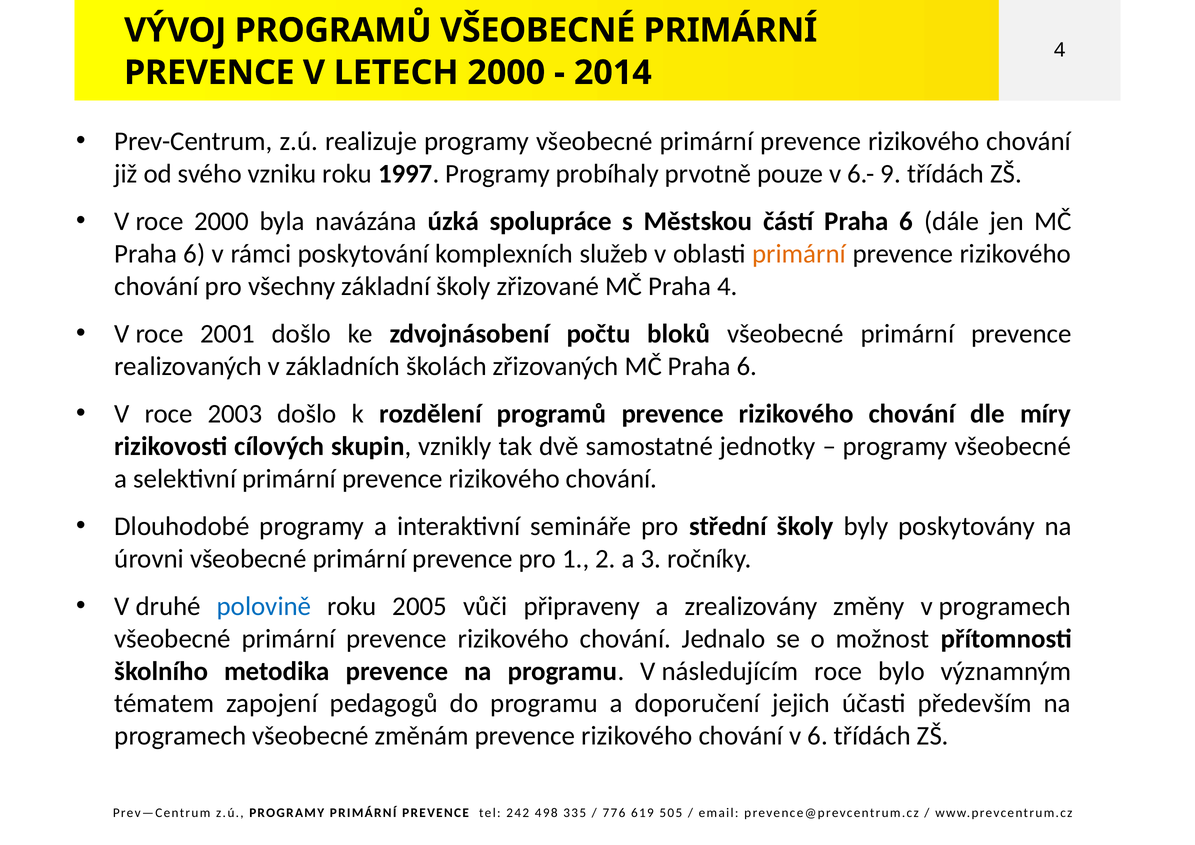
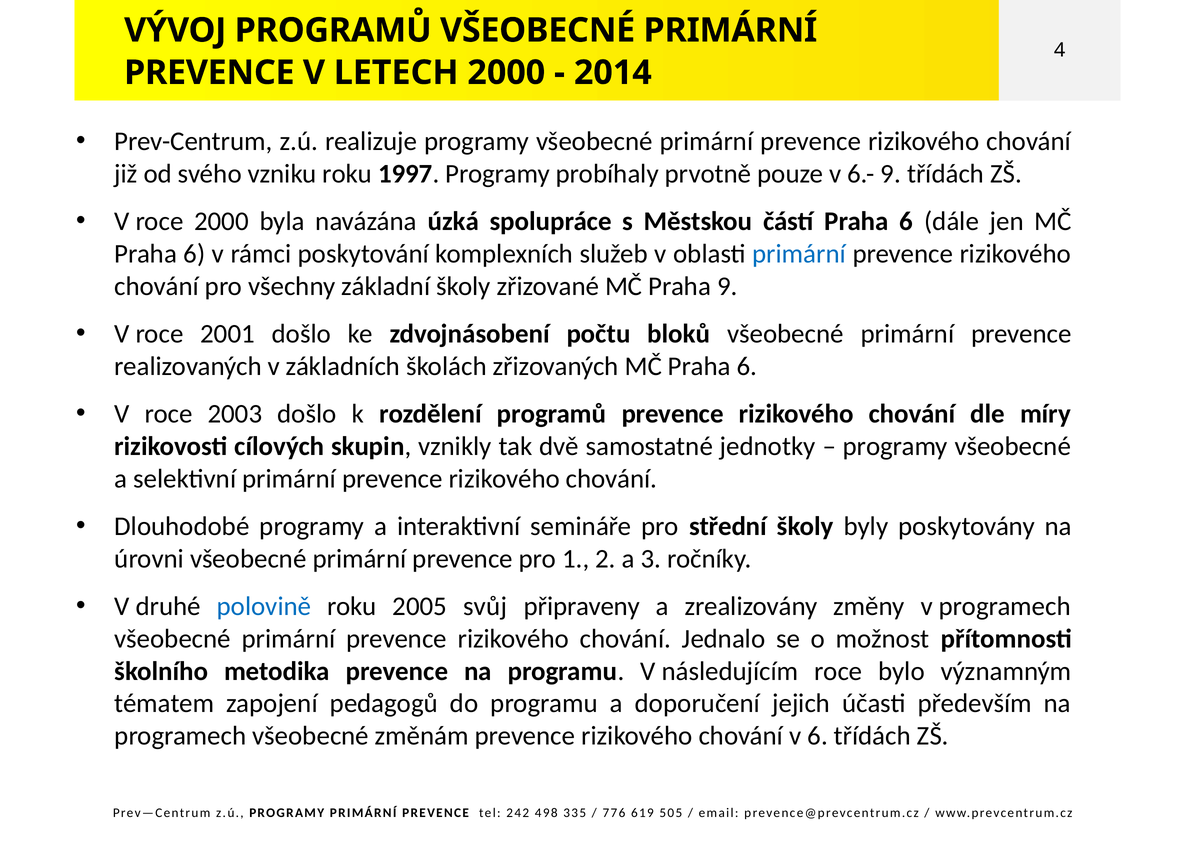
primární at (799, 254) colour: orange -> blue
Praha 4: 4 -> 9
vůči: vůči -> svůj
